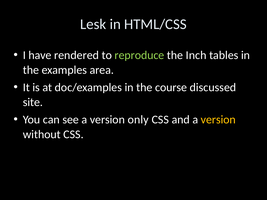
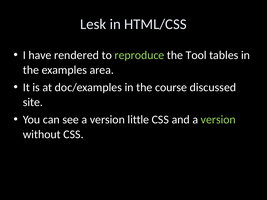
Inch: Inch -> Tool
only: only -> little
version at (218, 120) colour: yellow -> light green
